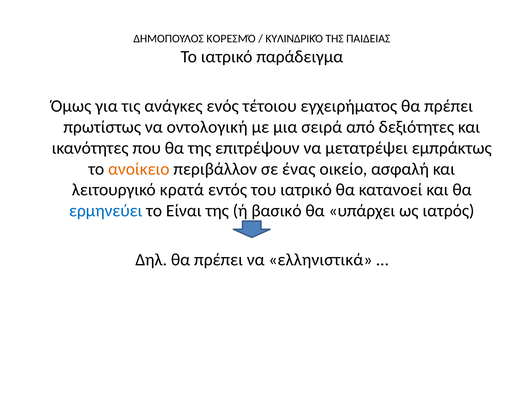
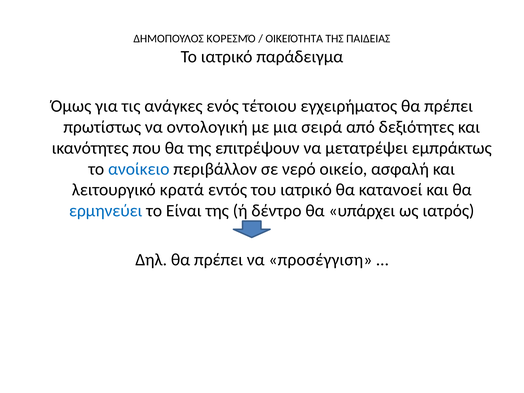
ΚΥΛΙΝΔΡΙΚΌ: ΚΥΛΙΝΔΡΙΚΌ -> ΟΙΚΕΙΌΤΗΤΑ
ανοίκειο colour: orange -> blue
ένας: ένας -> νερό
βασικό: βασικό -> δέντρο
ελληνιστικά: ελληνιστικά -> προσέγγιση
